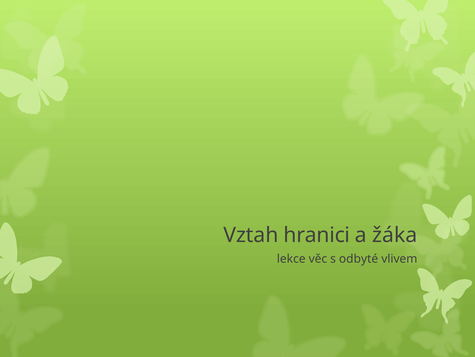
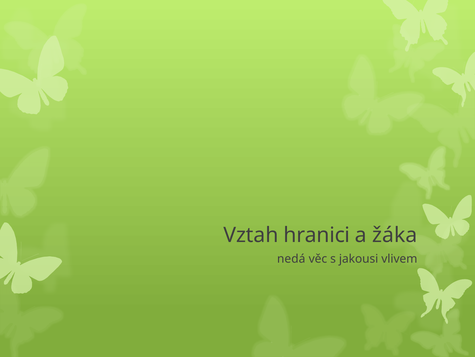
lekce: lekce -> nedá
odbyté: odbyté -> jakousi
